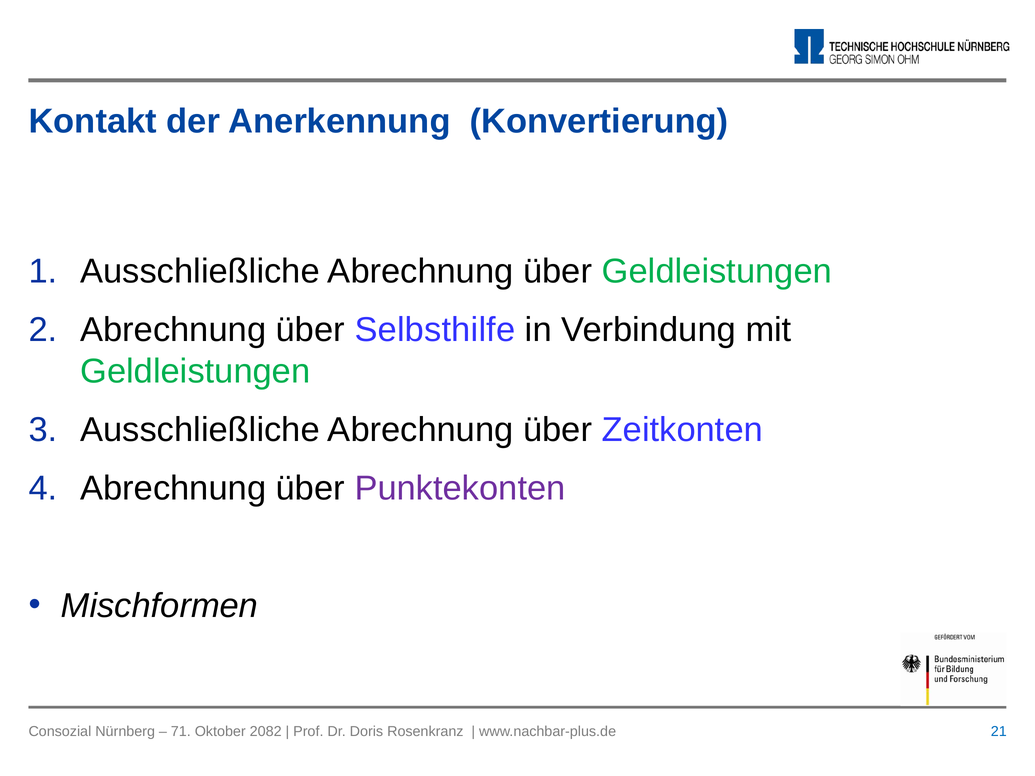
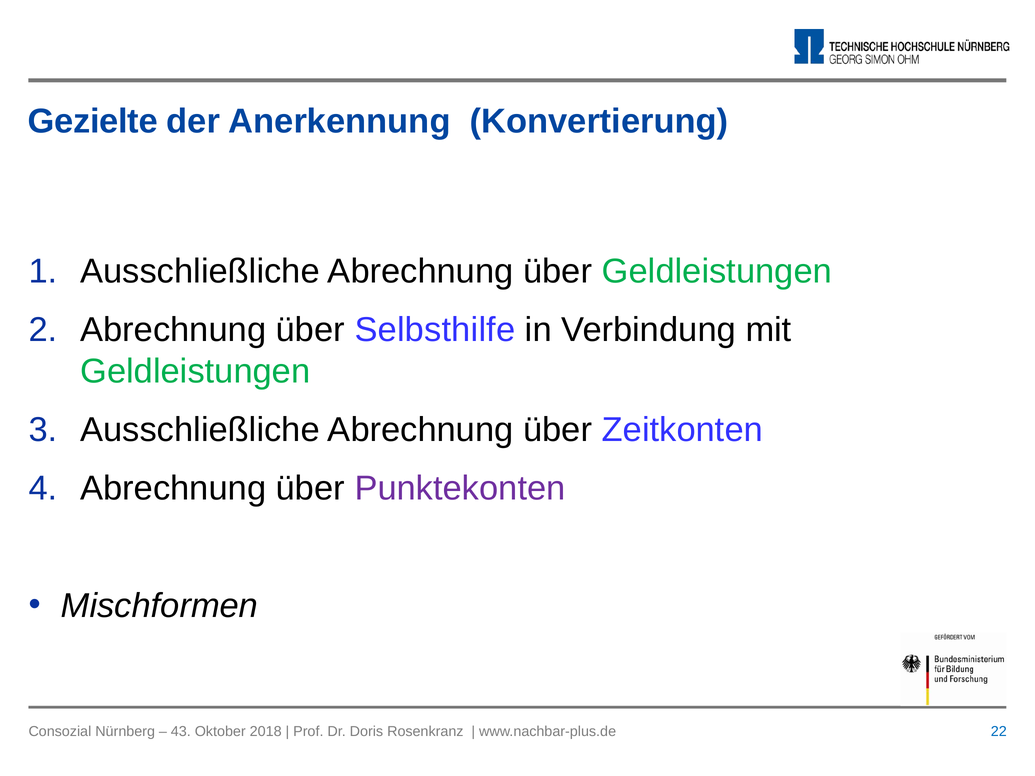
Kontakt: Kontakt -> Gezielte
71: 71 -> 43
2082: 2082 -> 2018
21: 21 -> 22
